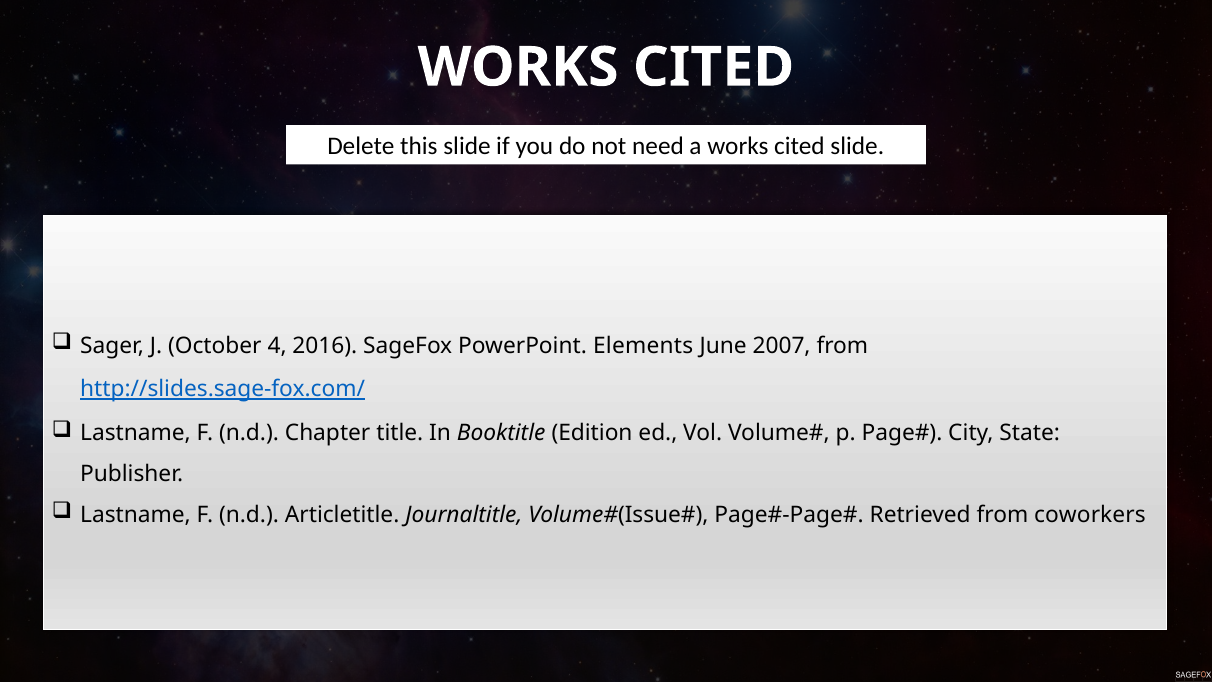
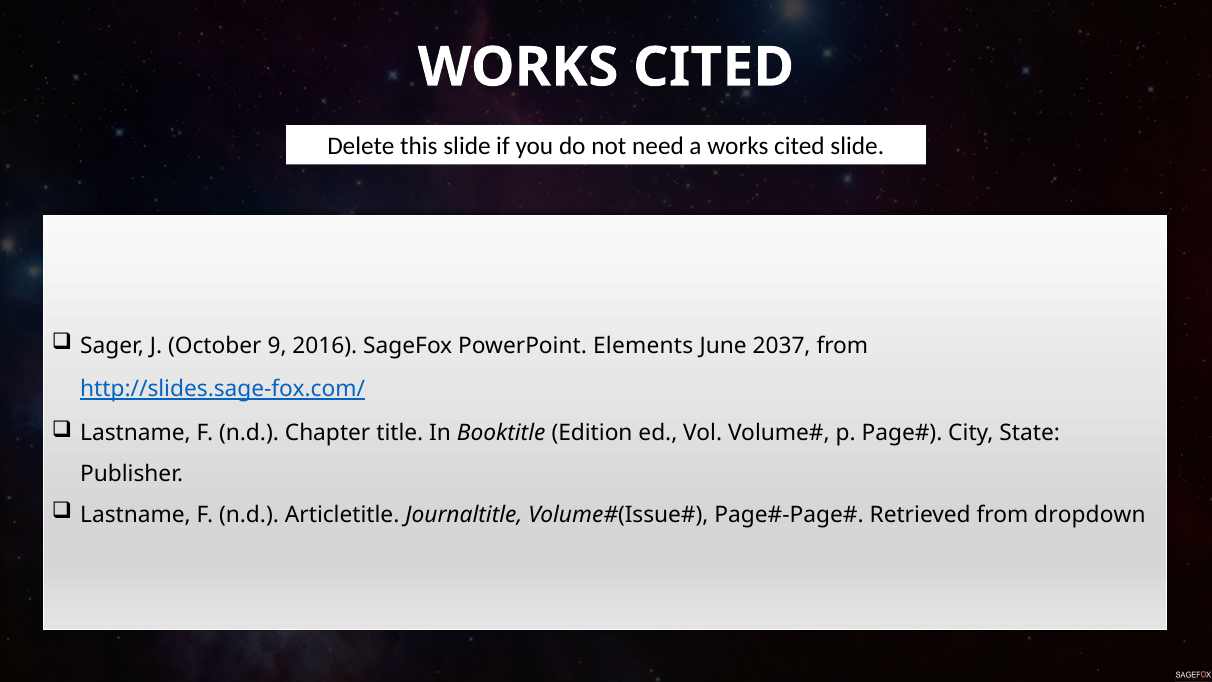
4: 4 -> 9
2007: 2007 -> 2037
coworkers: coworkers -> dropdown
